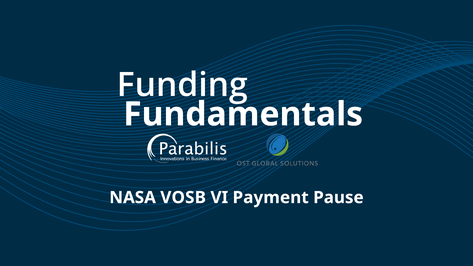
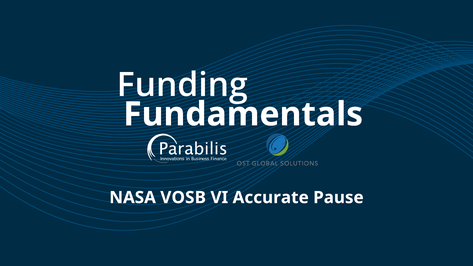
Payment: Payment -> Accurate
